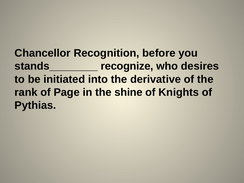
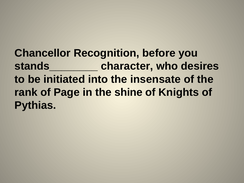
recognize: recognize -> character
derivative: derivative -> insensate
